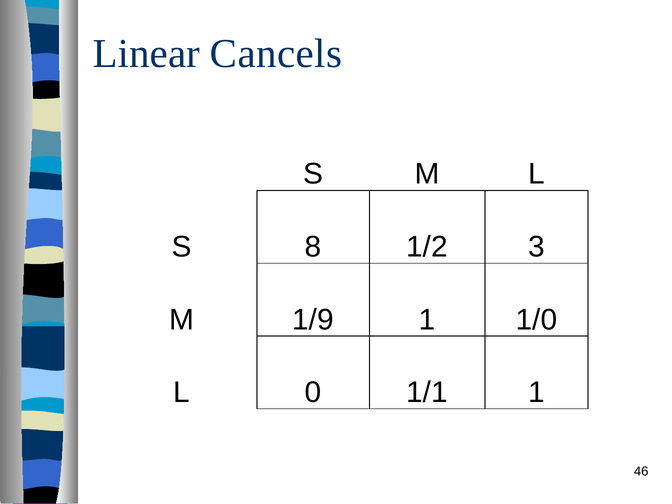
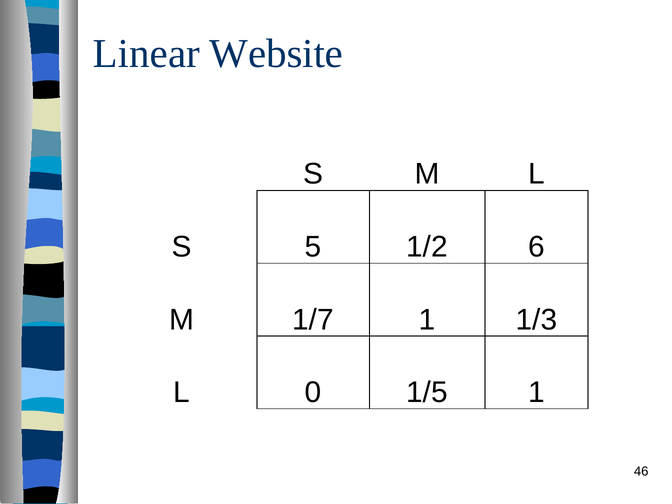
Cancels: Cancels -> Website
8: 8 -> 5
3: 3 -> 6
1/9: 1/9 -> 1/7
1/0: 1/0 -> 1/3
1/1: 1/1 -> 1/5
